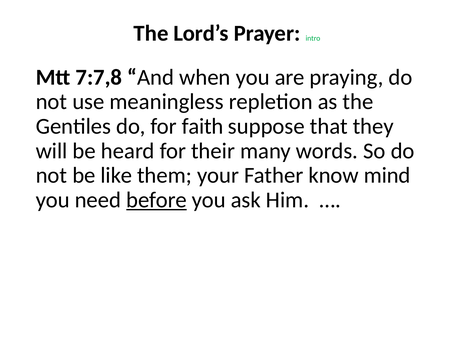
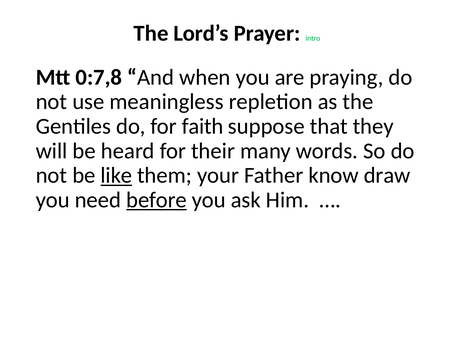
7:7,8: 7:7,8 -> 0:7,8
like underline: none -> present
mind: mind -> draw
